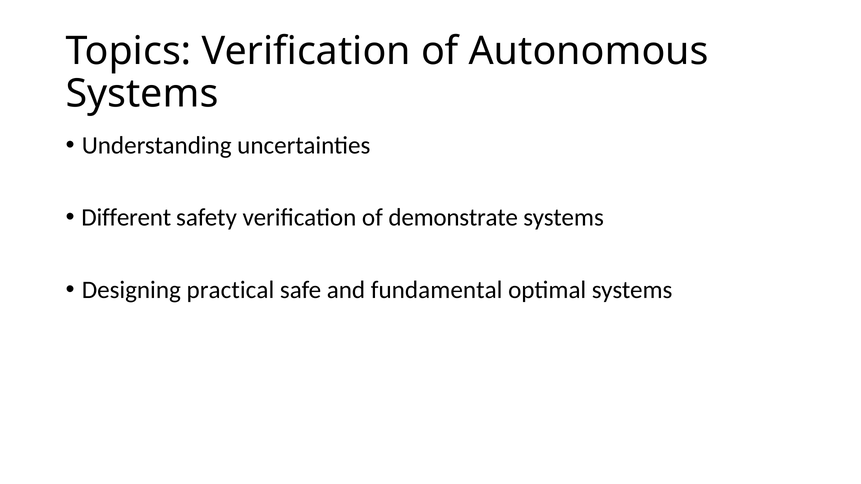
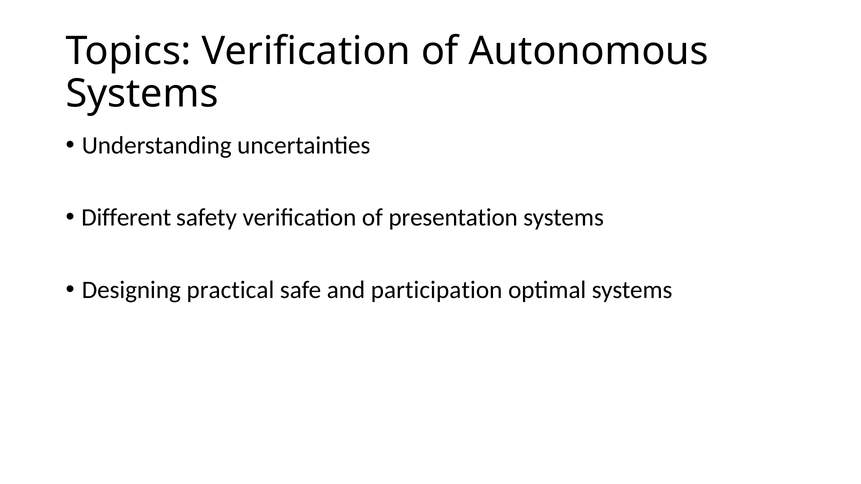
demonstrate: demonstrate -> presentation
fundamental: fundamental -> participation
